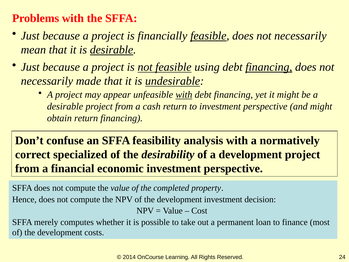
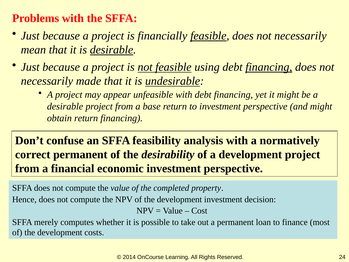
with at (184, 95) underline: present -> none
cash: cash -> base
correct specialized: specialized -> permanent
